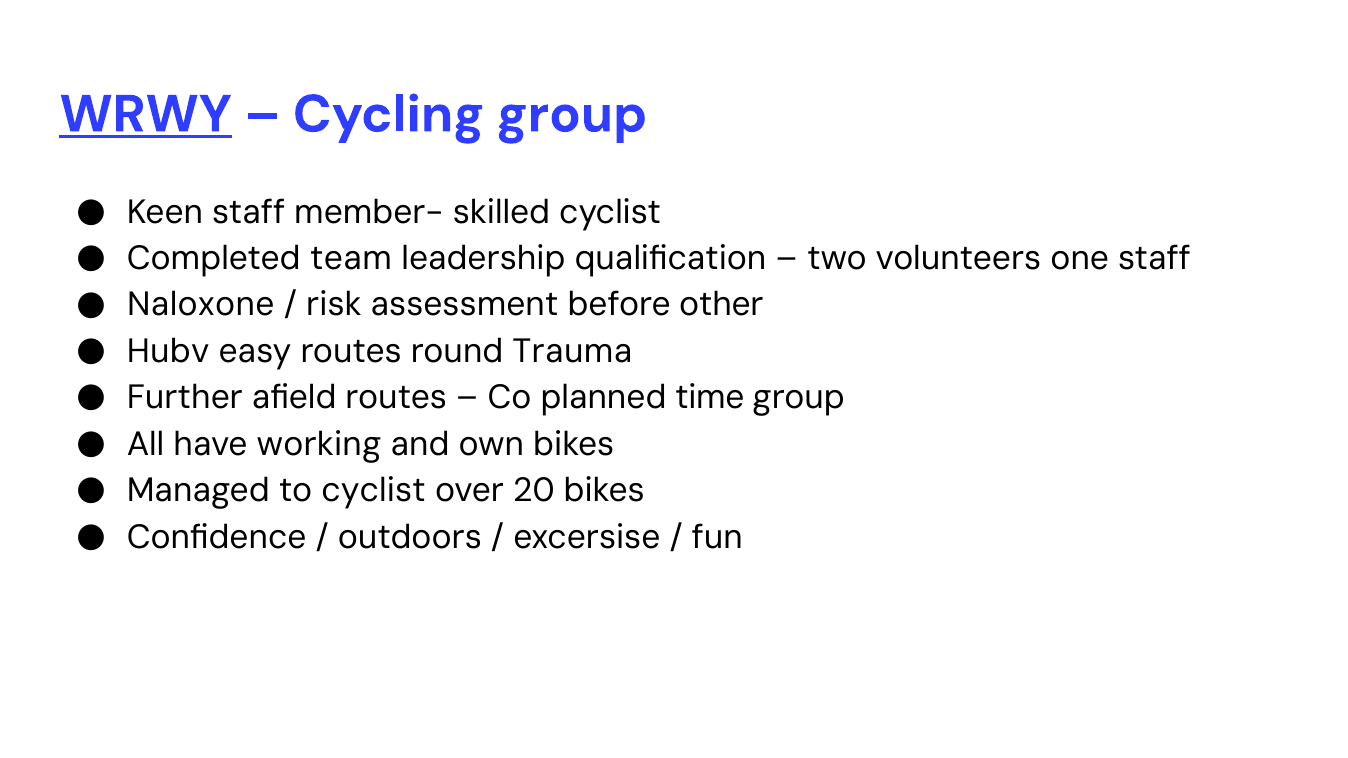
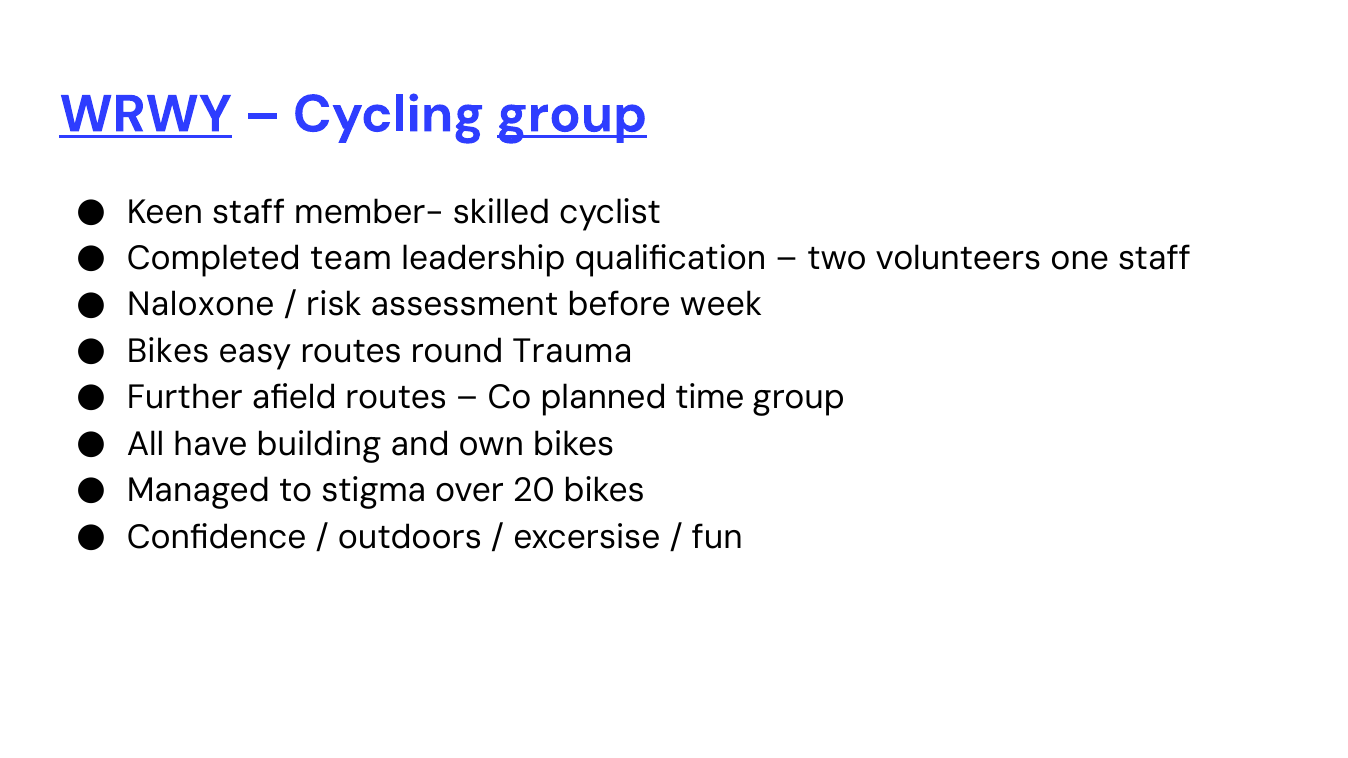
group at (572, 114) underline: none -> present
other: other -> week
Hubv at (168, 351): Hubv -> Bikes
working: working -> building
to cyclist: cyclist -> stigma
